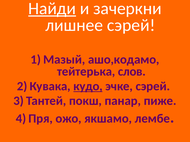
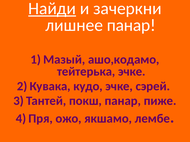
лишнее сэрей: сэрей -> панар
тейтерька слов: слов -> эчке
кудо underline: present -> none
